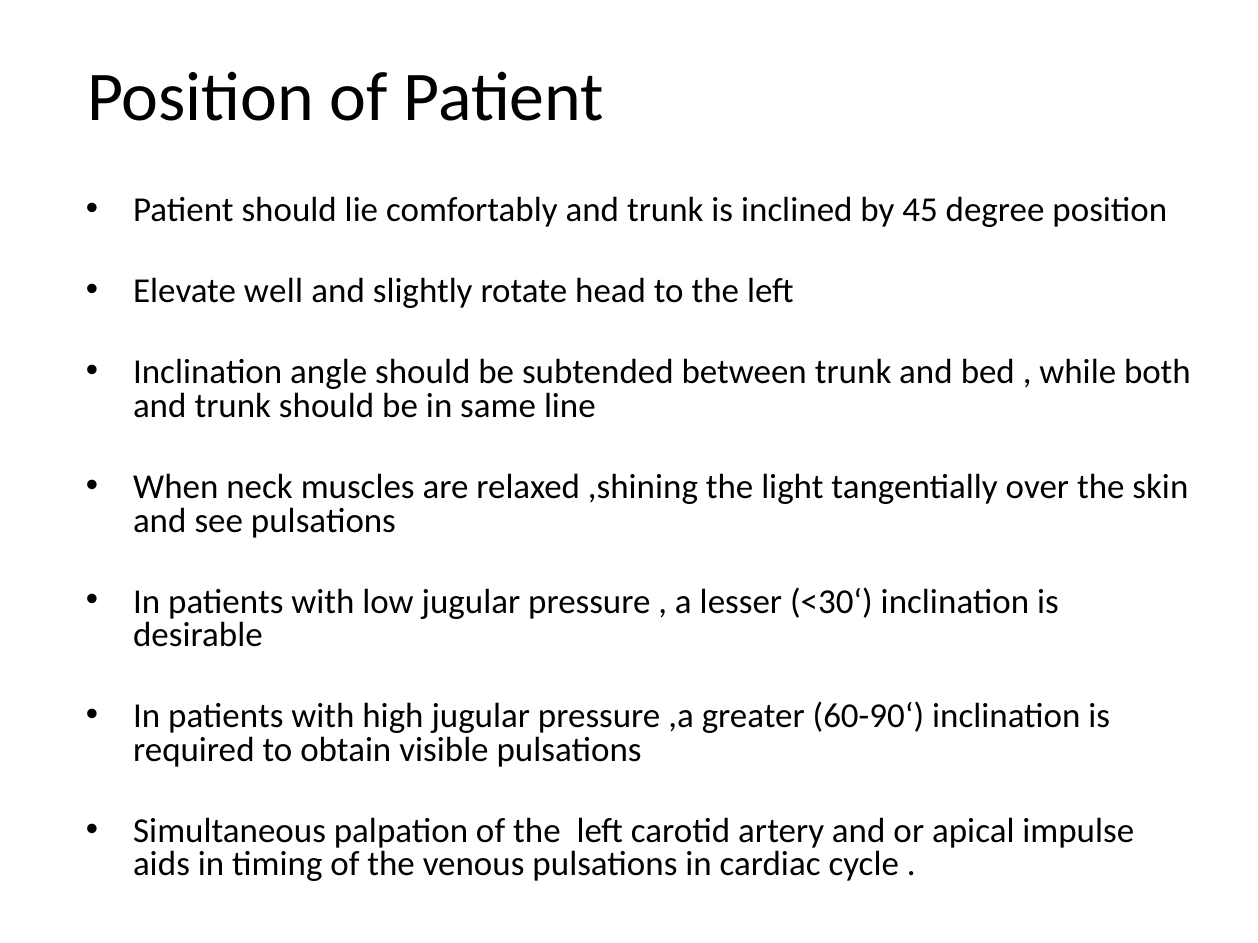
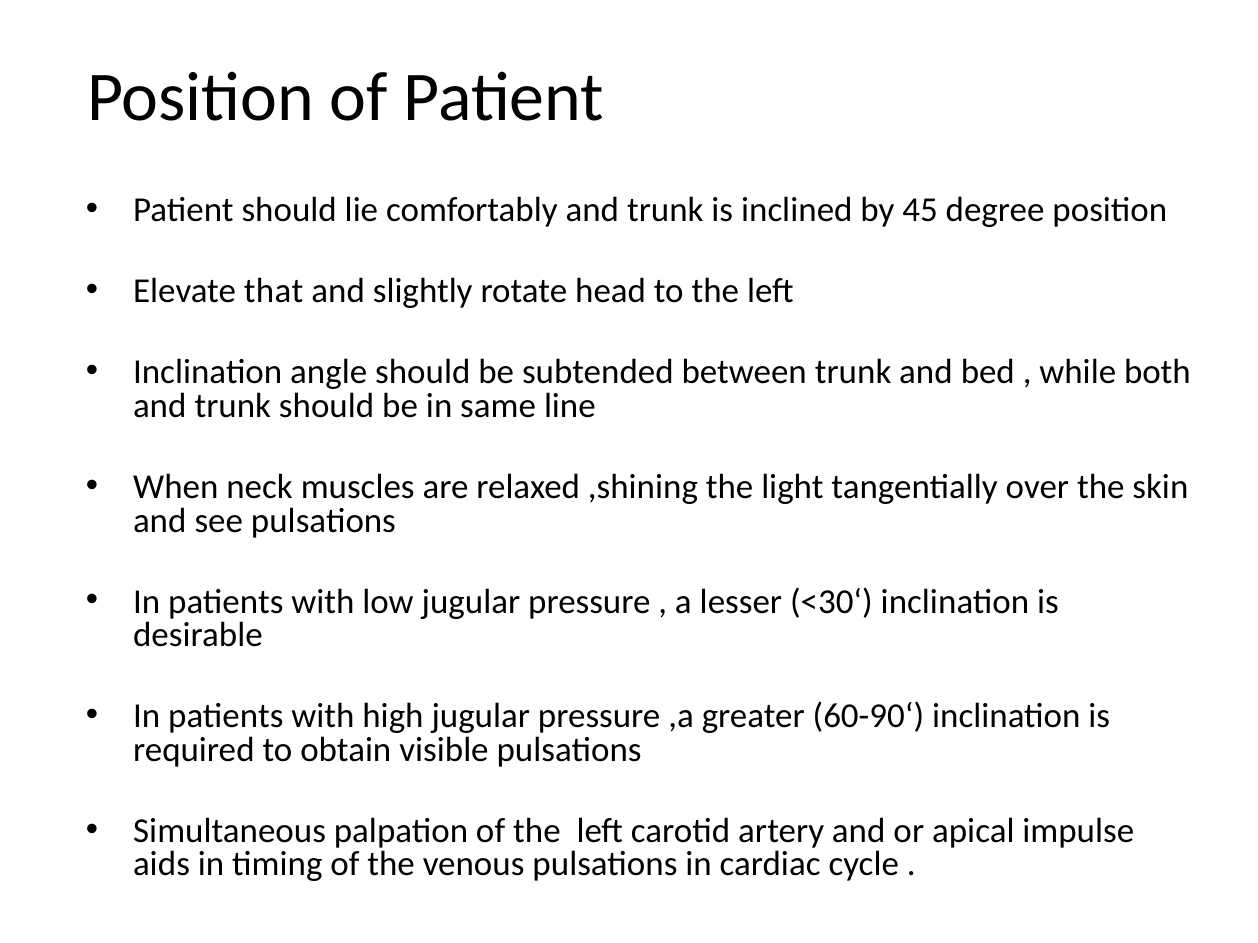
well: well -> that
